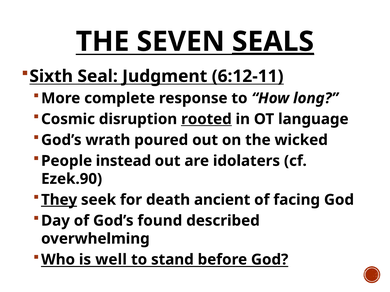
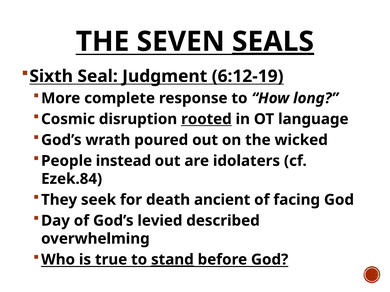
6:12-11: 6:12-11 -> 6:12-19
Ezek.90: Ezek.90 -> Ezek.84
They underline: present -> none
found: found -> levied
well: well -> true
stand underline: none -> present
